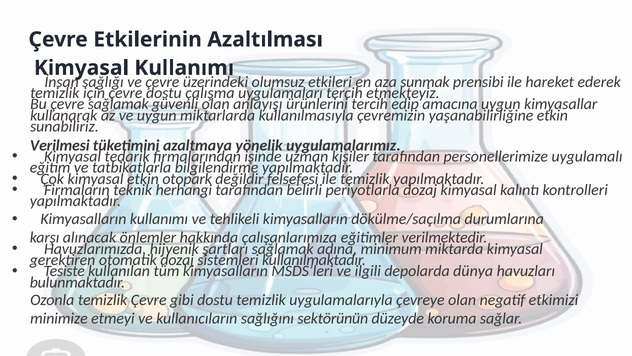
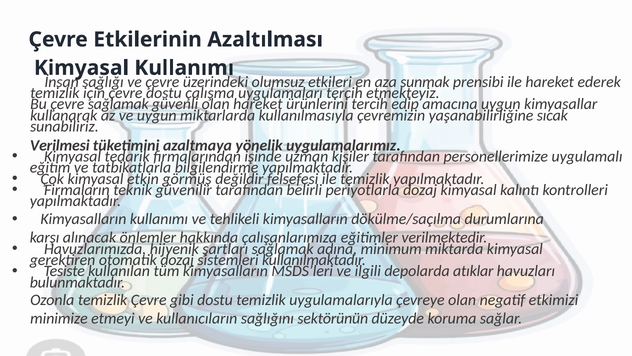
olan anlayışı: anlayışı -> hareket
yaşanabilirliğine etkin: etkin -> sıcak
otopark: otopark -> görmüş
herhangi: herhangi -> güvenilir
dünya: dünya -> atıklar
